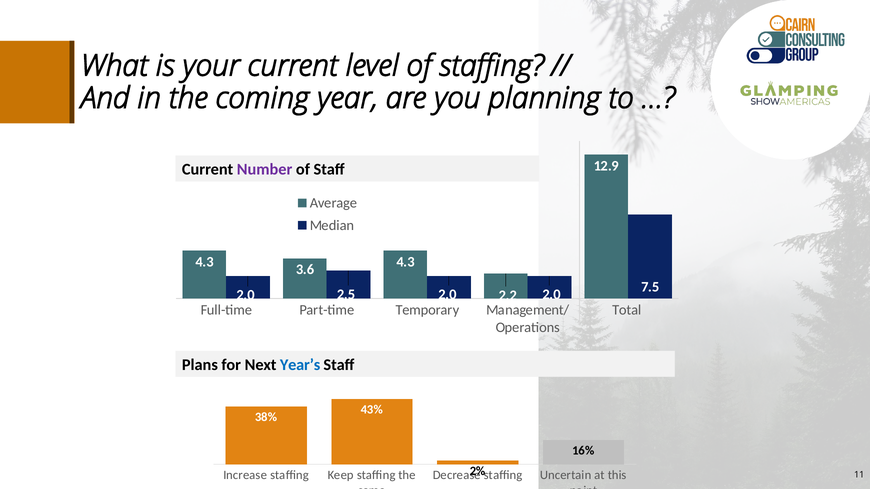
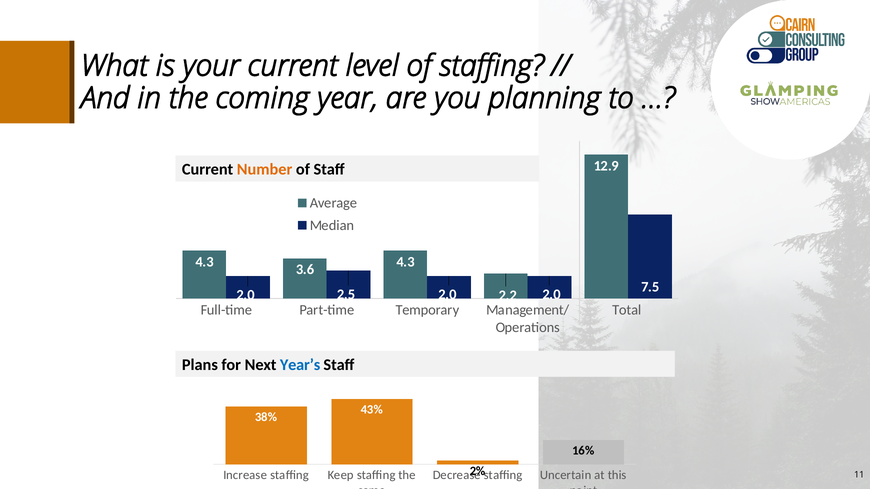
Number colour: purple -> orange
